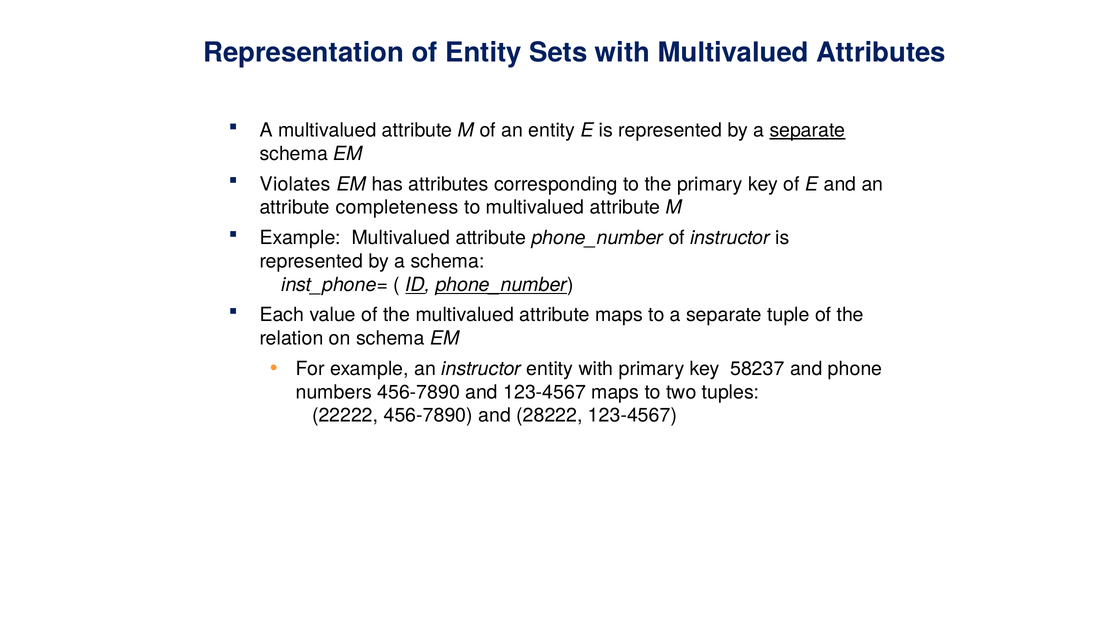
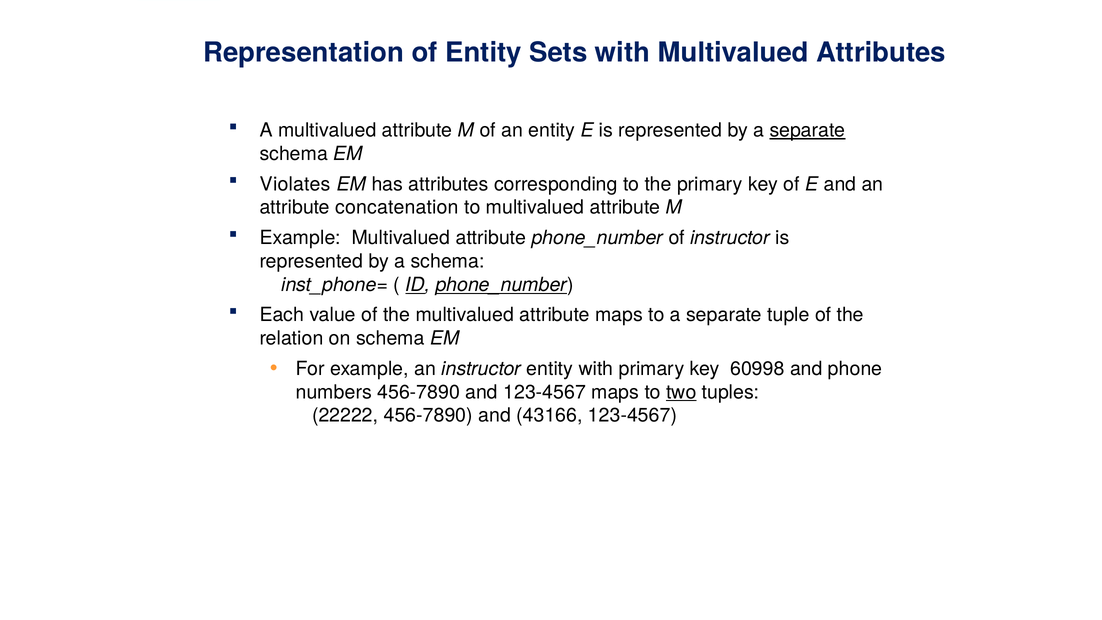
completeness: completeness -> concatenation
58237: 58237 -> 60998
two underline: none -> present
28222: 28222 -> 43166
